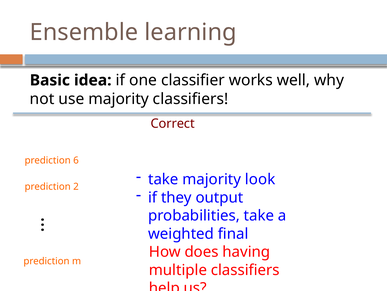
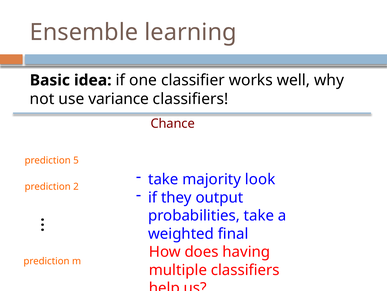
use majority: majority -> variance
Correct: Correct -> Chance
6: 6 -> 5
